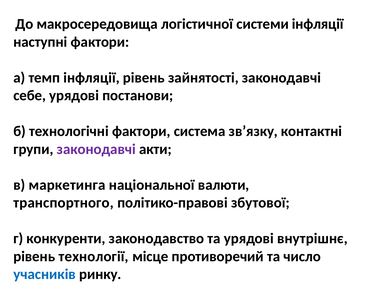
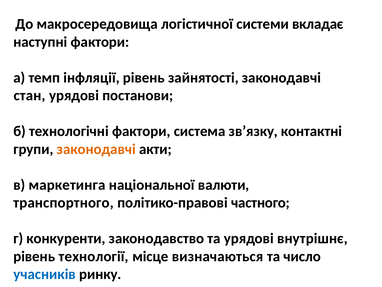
системи інфляції: інфляції -> вкладає
себе: себе -> стан
законодавчі at (96, 149) colour: purple -> orange
збутової: збутової -> частного
противоречий: противоречий -> визначаються
